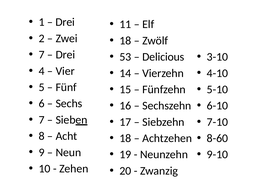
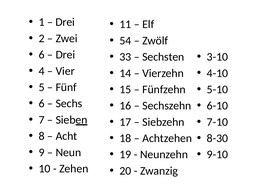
18 at (125, 41): 18 -> 54
7 at (42, 55): 7 -> 6
53: 53 -> 33
Delicious: Delicious -> Sechsten
8-60: 8-60 -> 8-30
